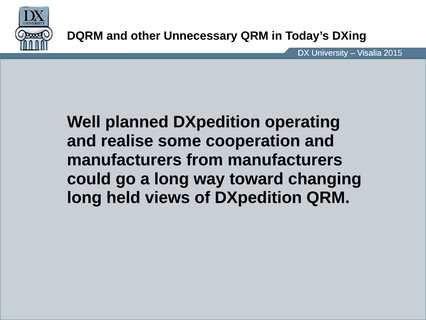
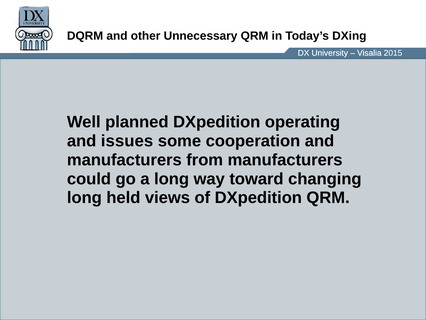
realise: realise -> issues
